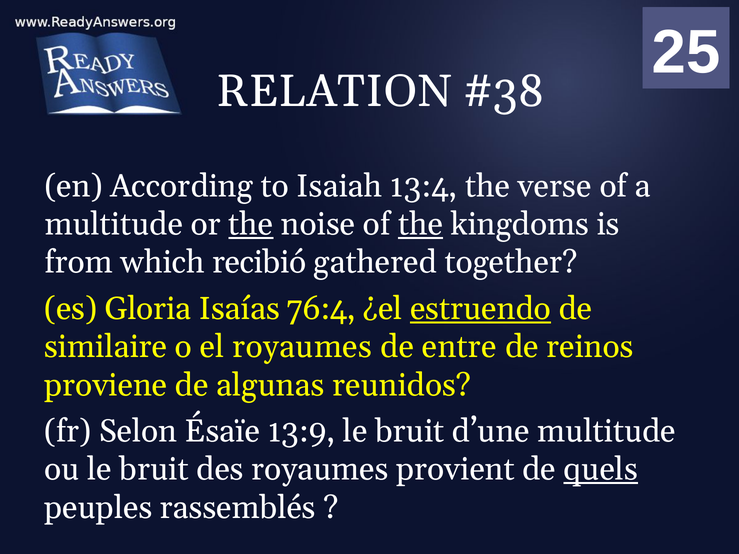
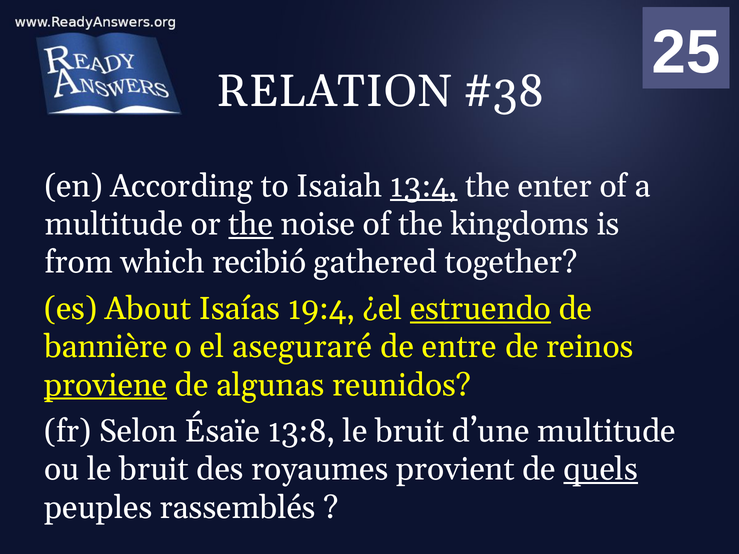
13:4 underline: none -> present
verse: verse -> enter
the at (420, 224) underline: present -> none
Gloria: Gloria -> About
76:4: 76:4 -> 19:4
similaire: similaire -> bannière
el royaumes: royaumes -> aseguraré
proviene underline: none -> present
13:9: 13:9 -> 13:8
